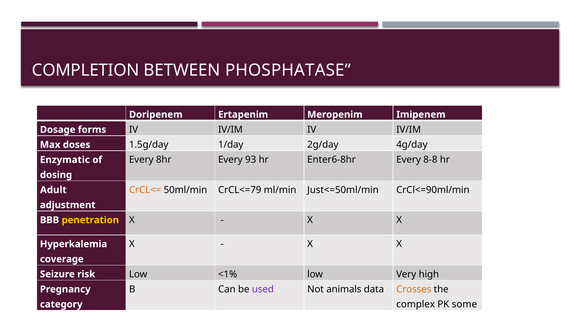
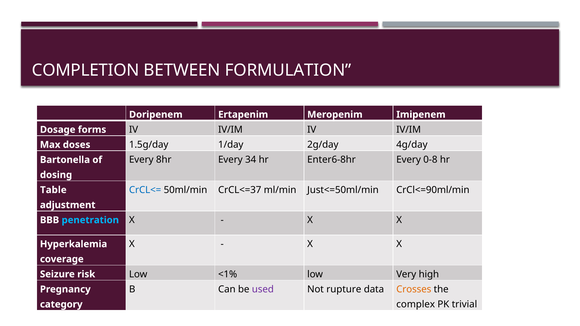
PHOSPHATASE: PHOSPHATASE -> FORMULATION
93: 93 -> 34
8-8: 8-8 -> 0-8
Enzymatic: Enzymatic -> Bartonella
CrCL<= colour: orange -> blue
CrCL<=79: CrCL<=79 -> CrCL<=37
Adult: Adult -> Table
penetration colour: yellow -> light blue
animals: animals -> rupture
some: some -> trivial
